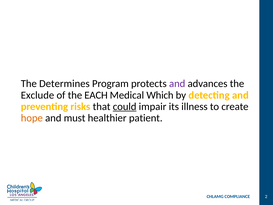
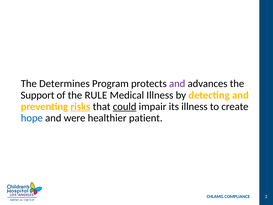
Exclude: Exclude -> Support
EACH: EACH -> RULE
Medical Which: Which -> Illness
risks underline: none -> present
hope colour: orange -> blue
must: must -> were
